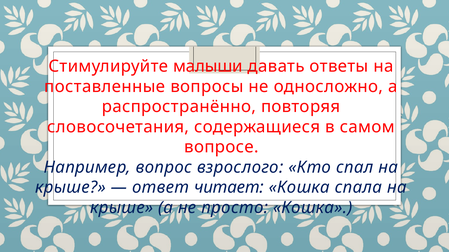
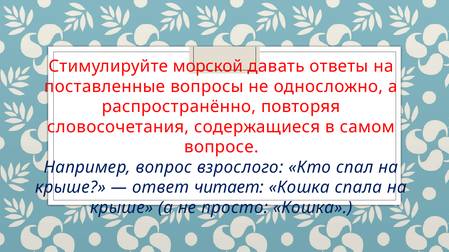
малыши: малыши -> морской
